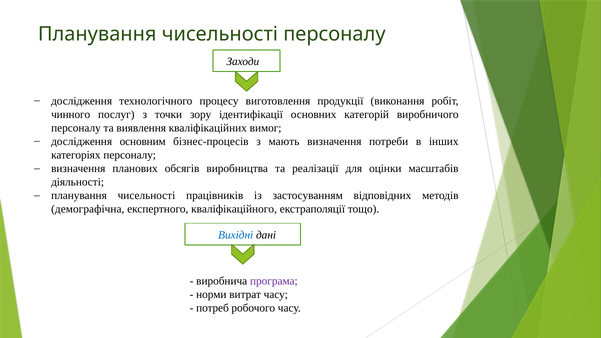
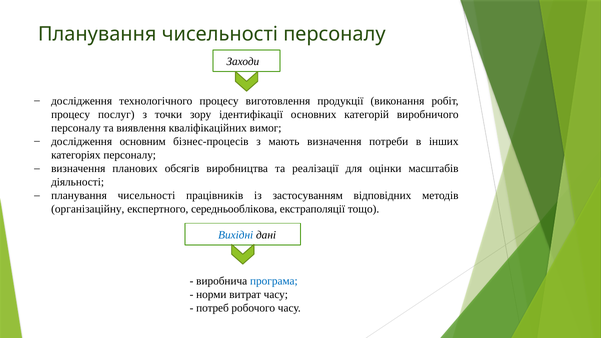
чинного at (71, 114): чинного -> процесу
демографічна: демографічна -> організаційну
кваліфікаційного: кваліфікаційного -> середньооблікова
програма colour: purple -> blue
